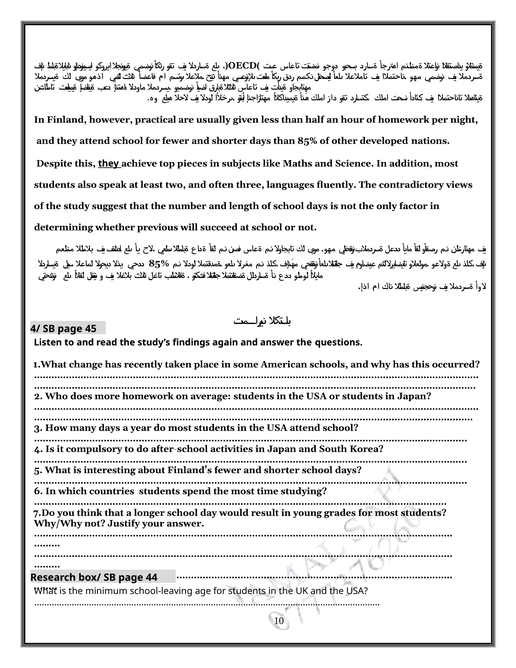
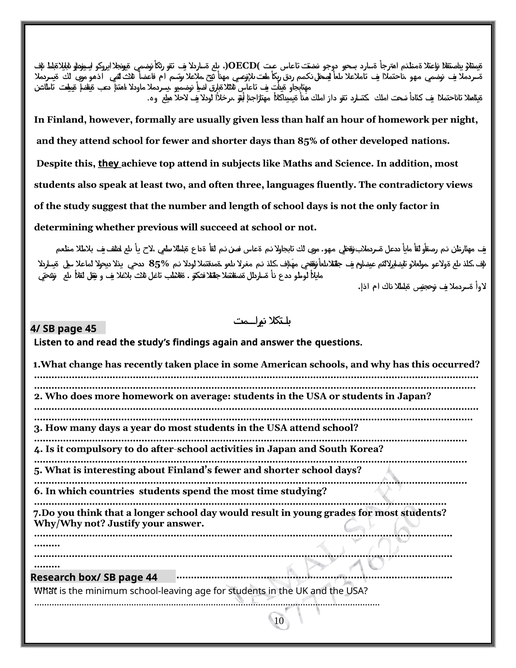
practical: practical -> formally
top pieces: pieces -> attend
